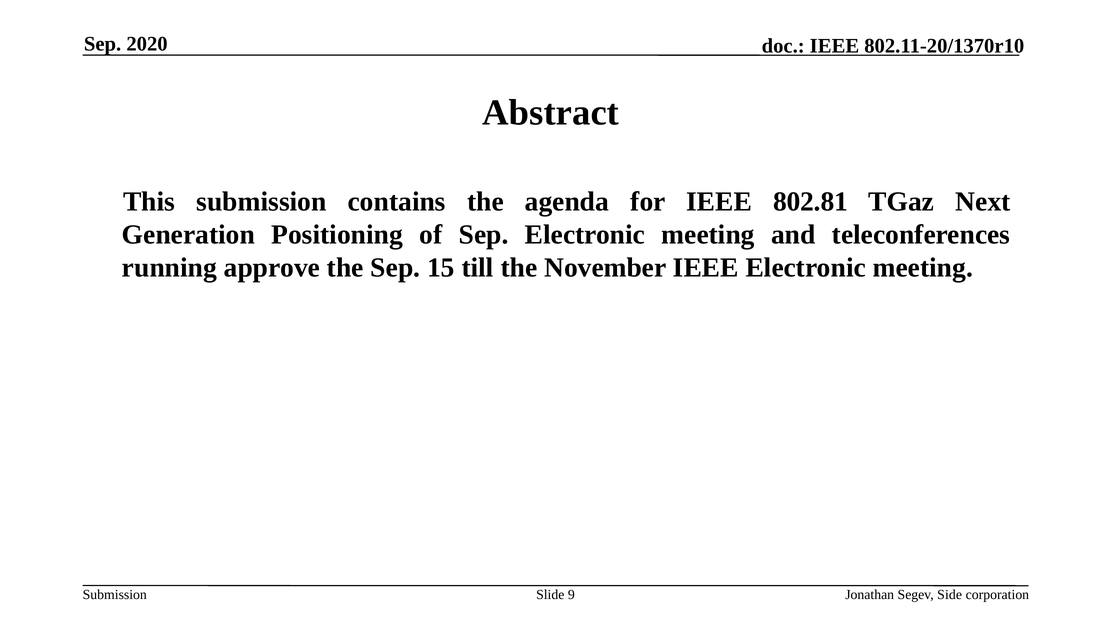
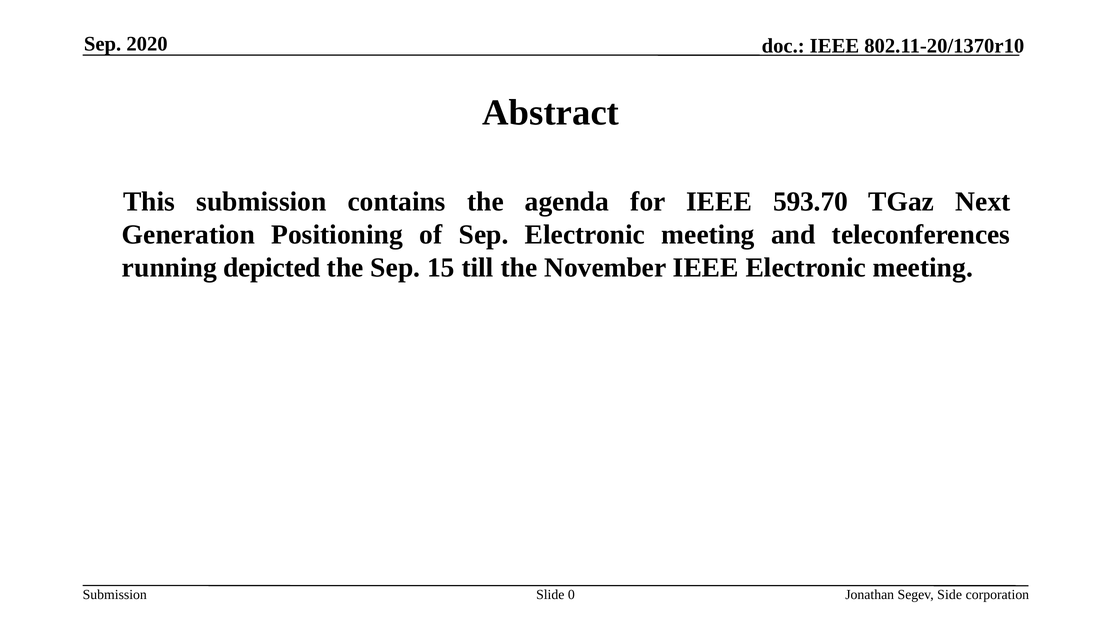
802.81: 802.81 -> 593.70
approve: approve -> depicted
9: 9 -> 0
